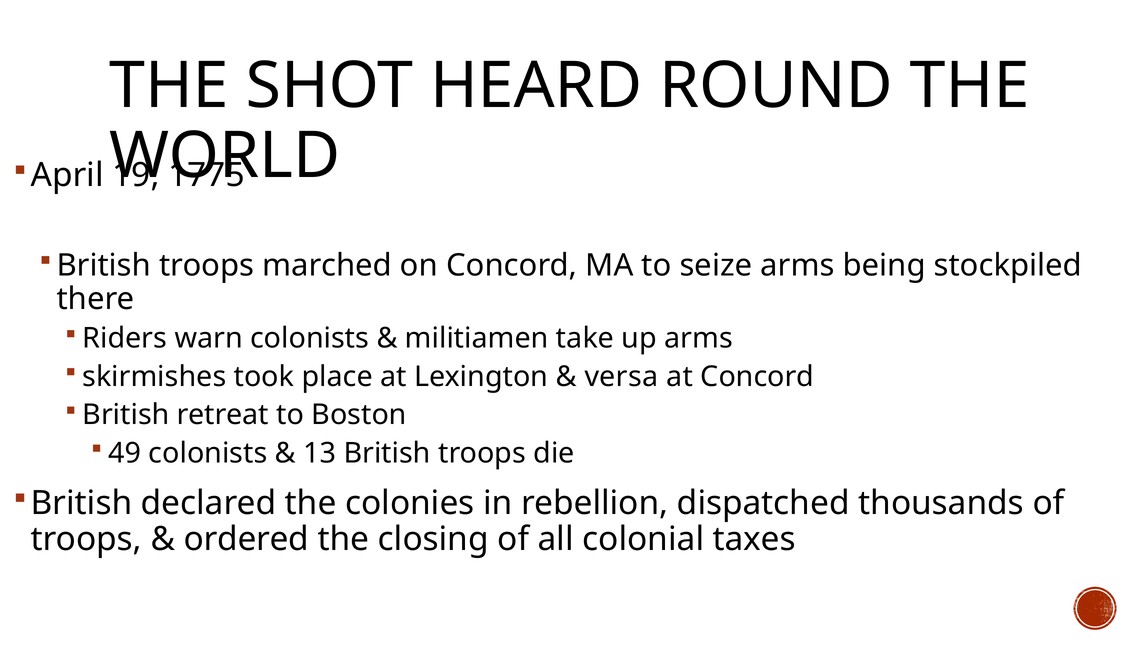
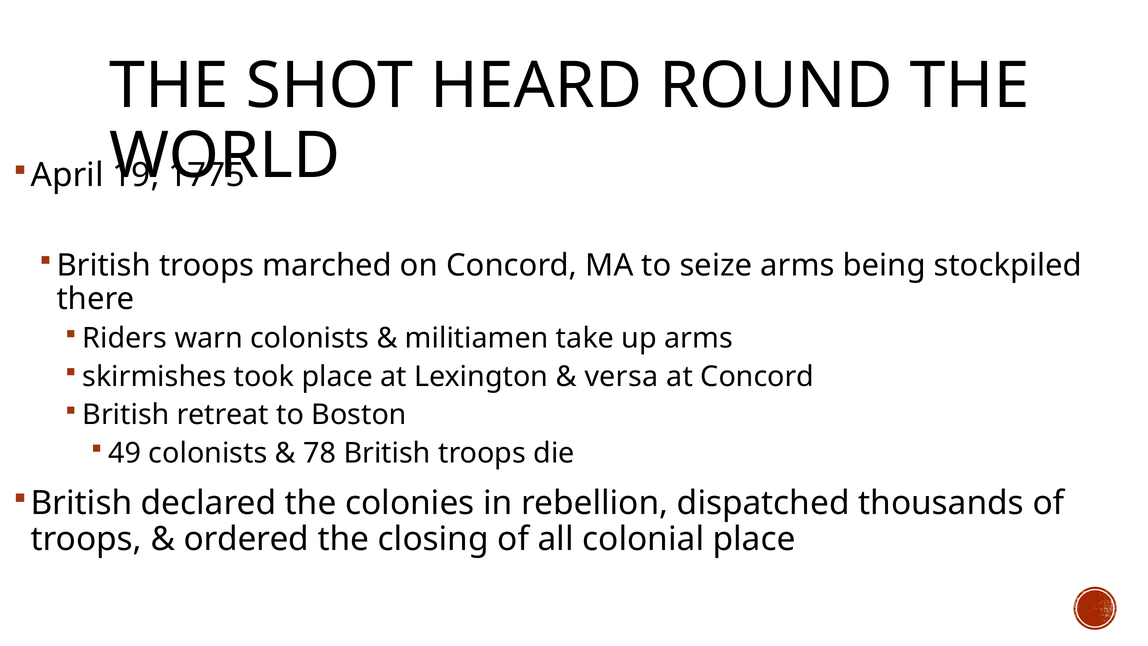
13: 13 -> 78
colonial taxes: taxes -> place
